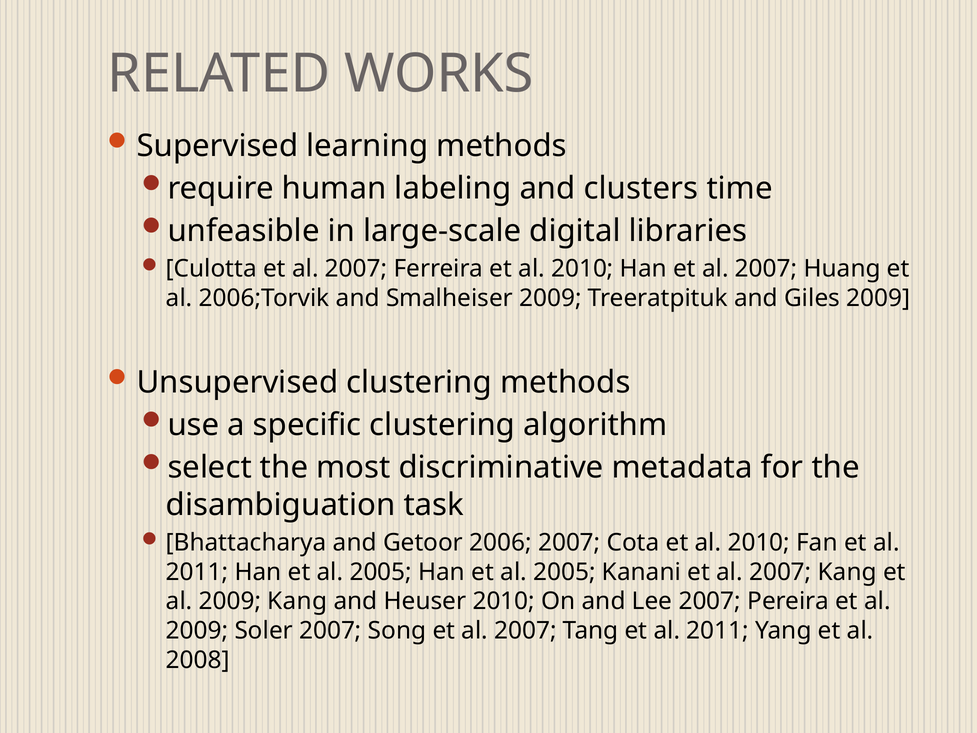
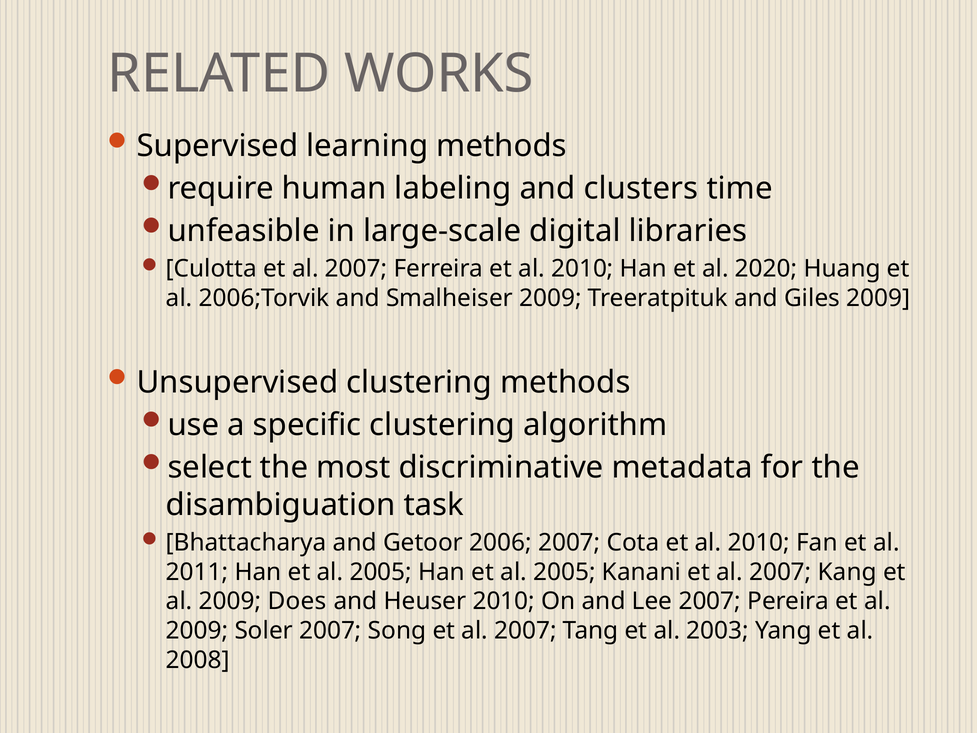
Han et al 2007: 2007 -> 2020
2009 Kang: Kang -> Does
Tang et al 2011: 2011 -> 2003
